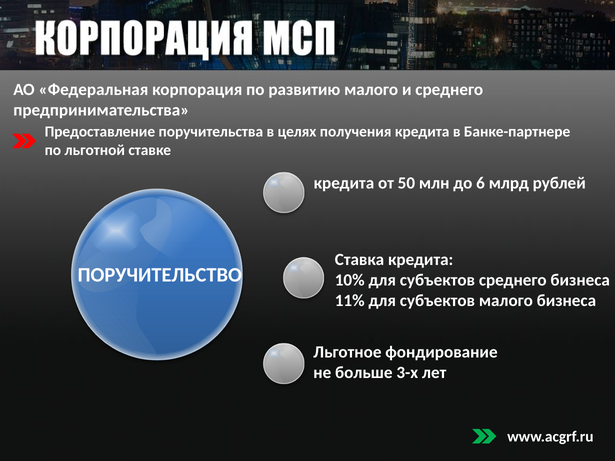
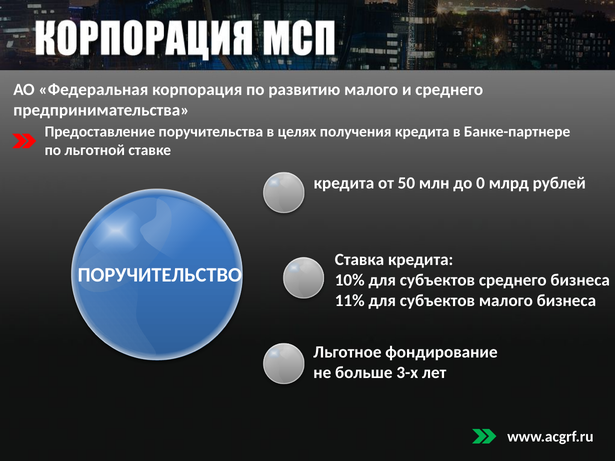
6: 6 -> 0
